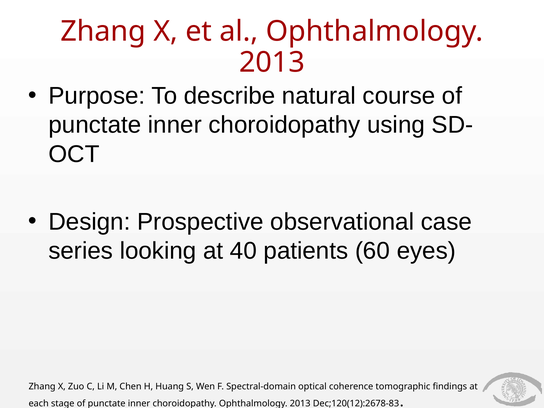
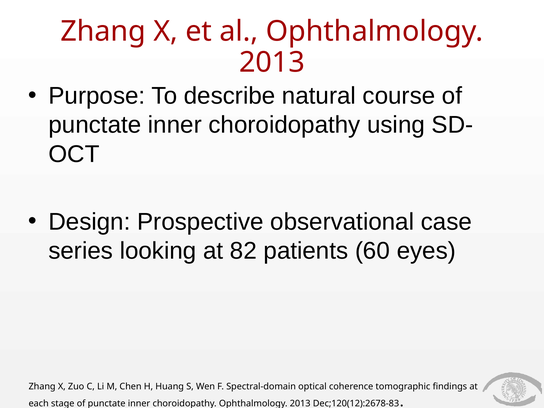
40: 40 -> 82
